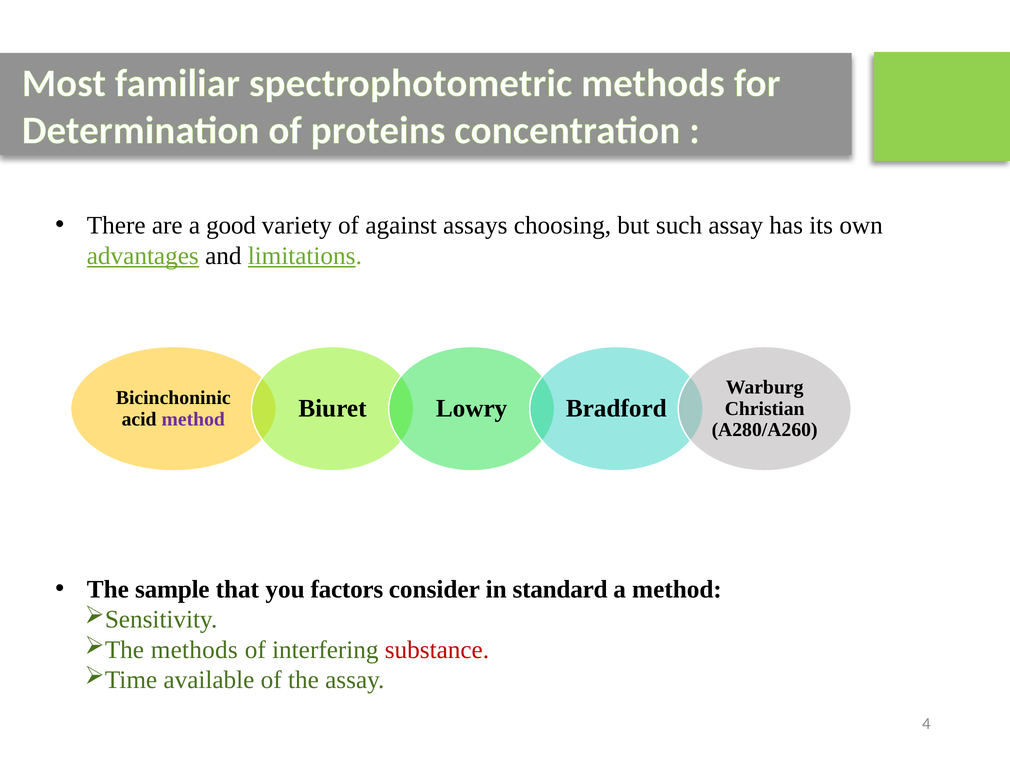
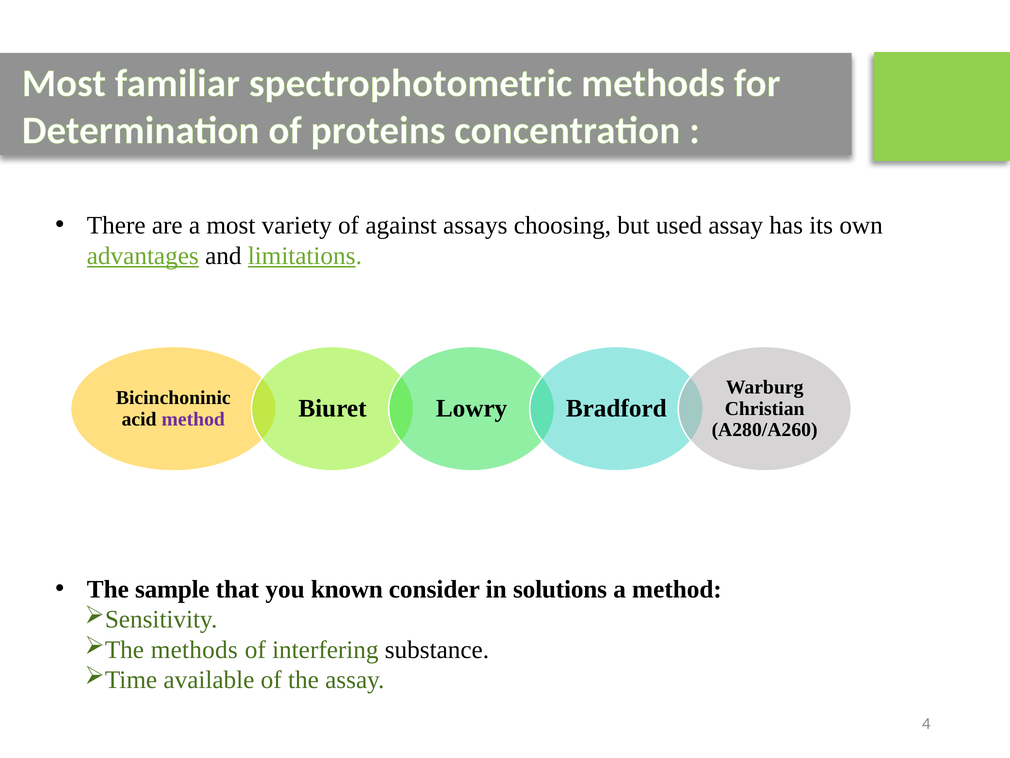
a good: good -> most
such: such -> used
factors: factors -> known
standard: standard -> solutions
substance colour: red -> black
